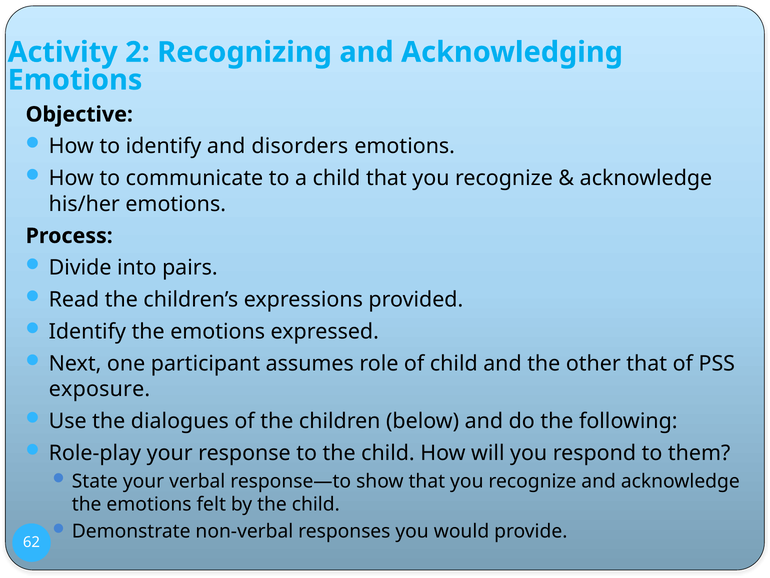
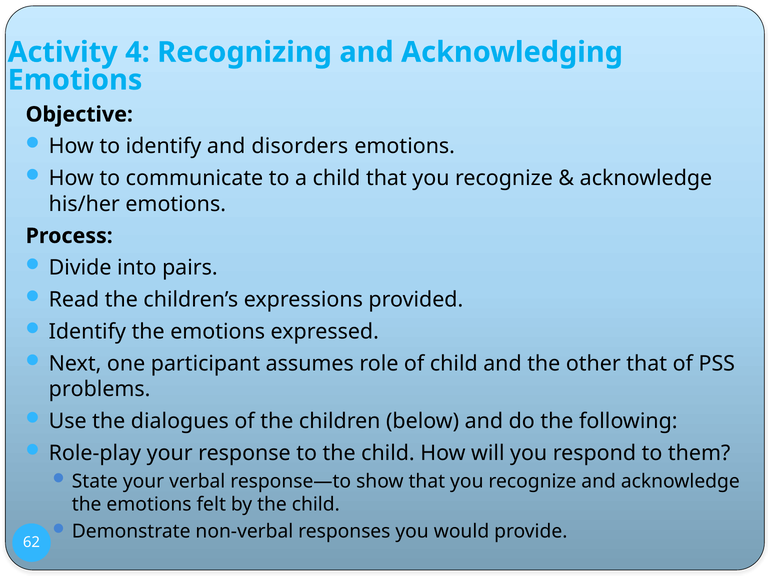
2: 2 -> 4
exposure: exposure -> problems
